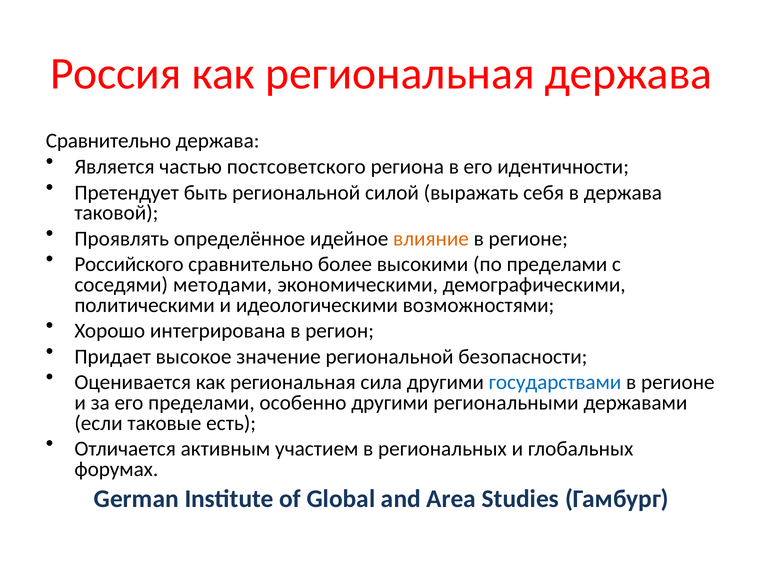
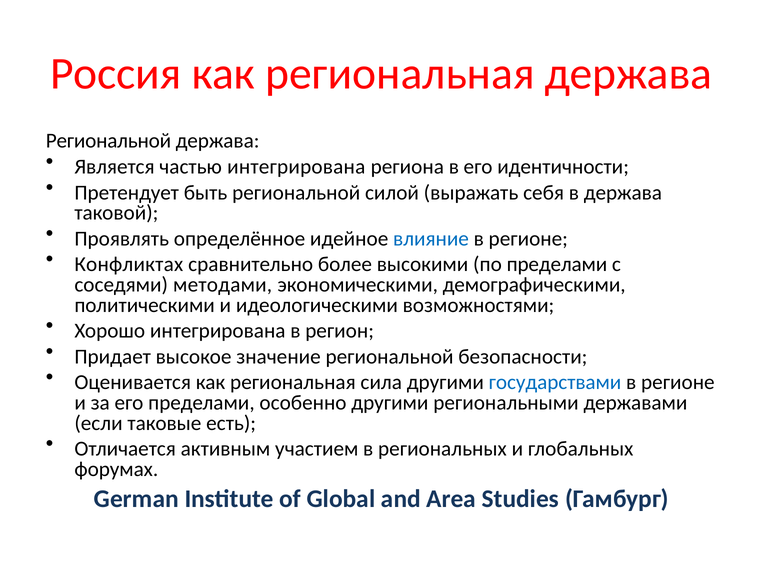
Сравнительно at (108, 141): Сравнительно -> Региональной
частью постсоветского: постсоветского -> интегрирована
влияние colour: orange -> blue
Российского: Российского -> Конфликтах
